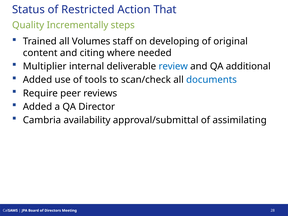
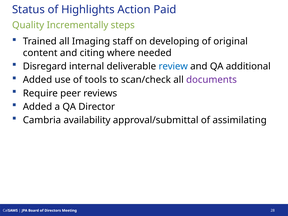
Restricted: Restricted -> Highlights
That: That -> Paid
Volumes: Volumes -> Imaging
Multiplier: Multiplier -> Disregard
documents colour: blue -> purple
